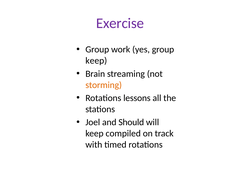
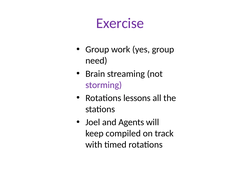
keep at (96, 61): keep -> need
storming colour: orange -> purple
Should: Should -> Agents
